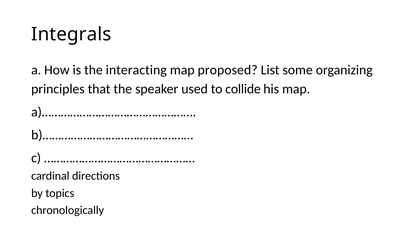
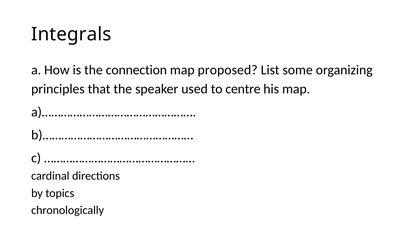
interacting: interacting -> connection
collide: collide -> centre
